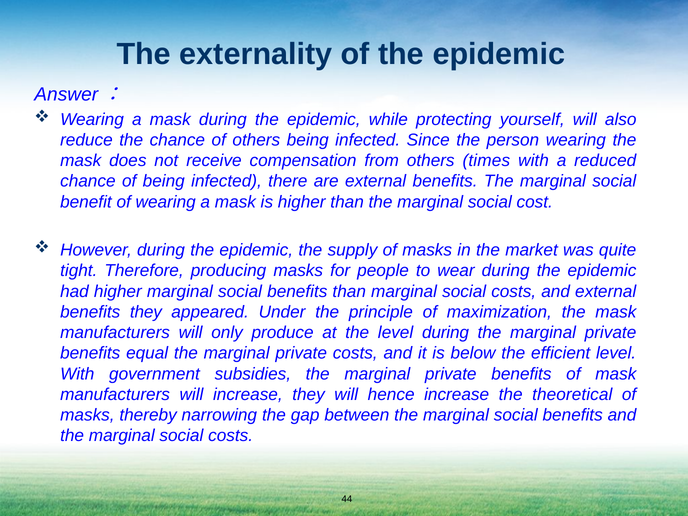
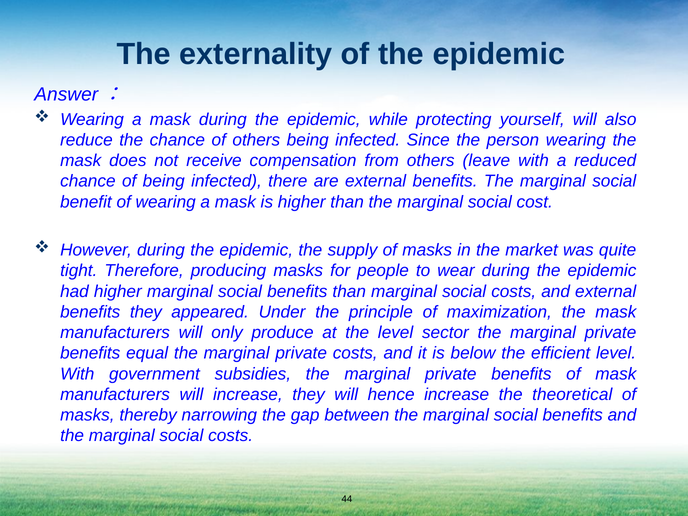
times: times -> leave
level during: during -> sector
